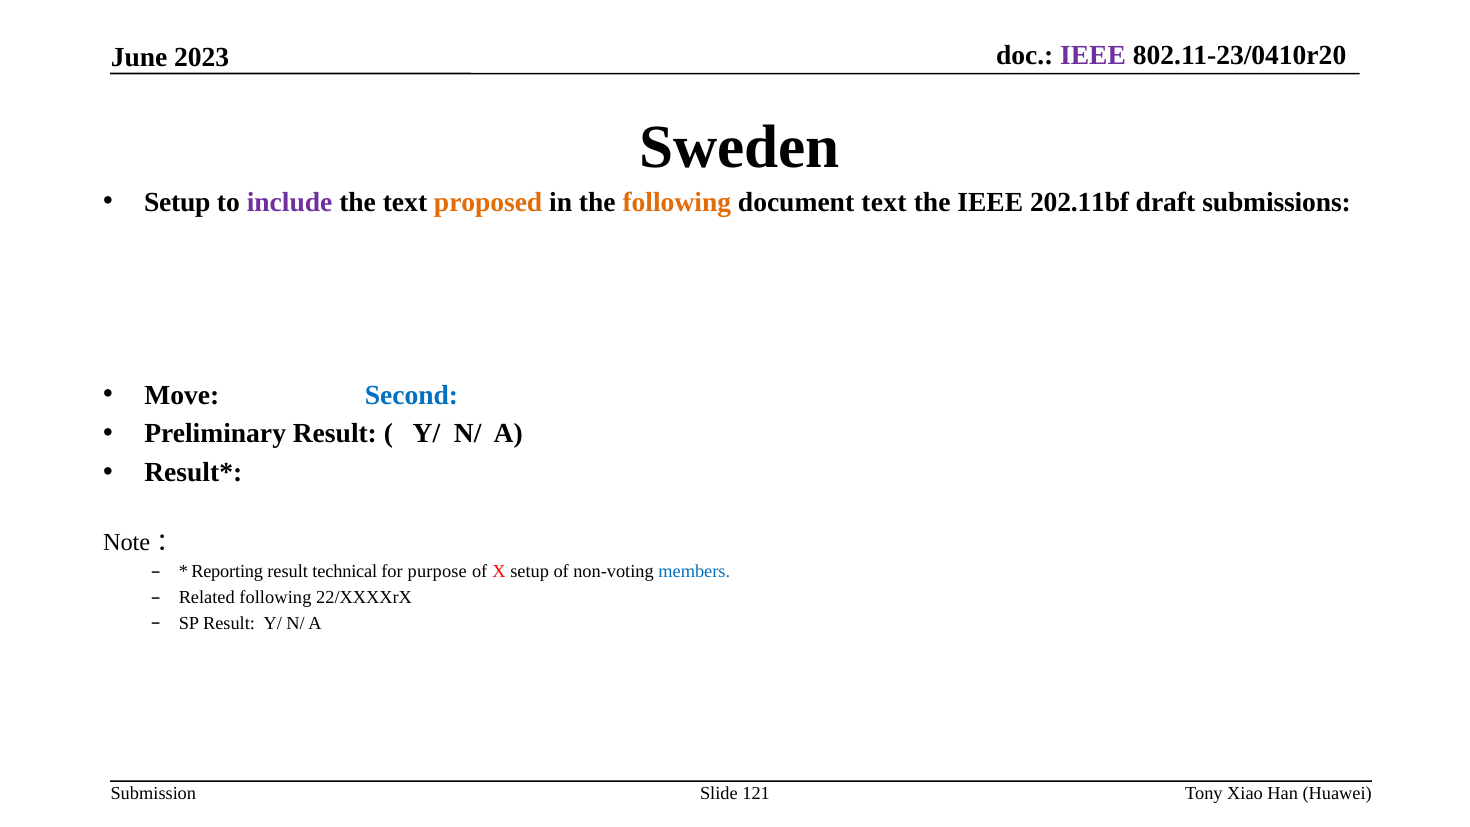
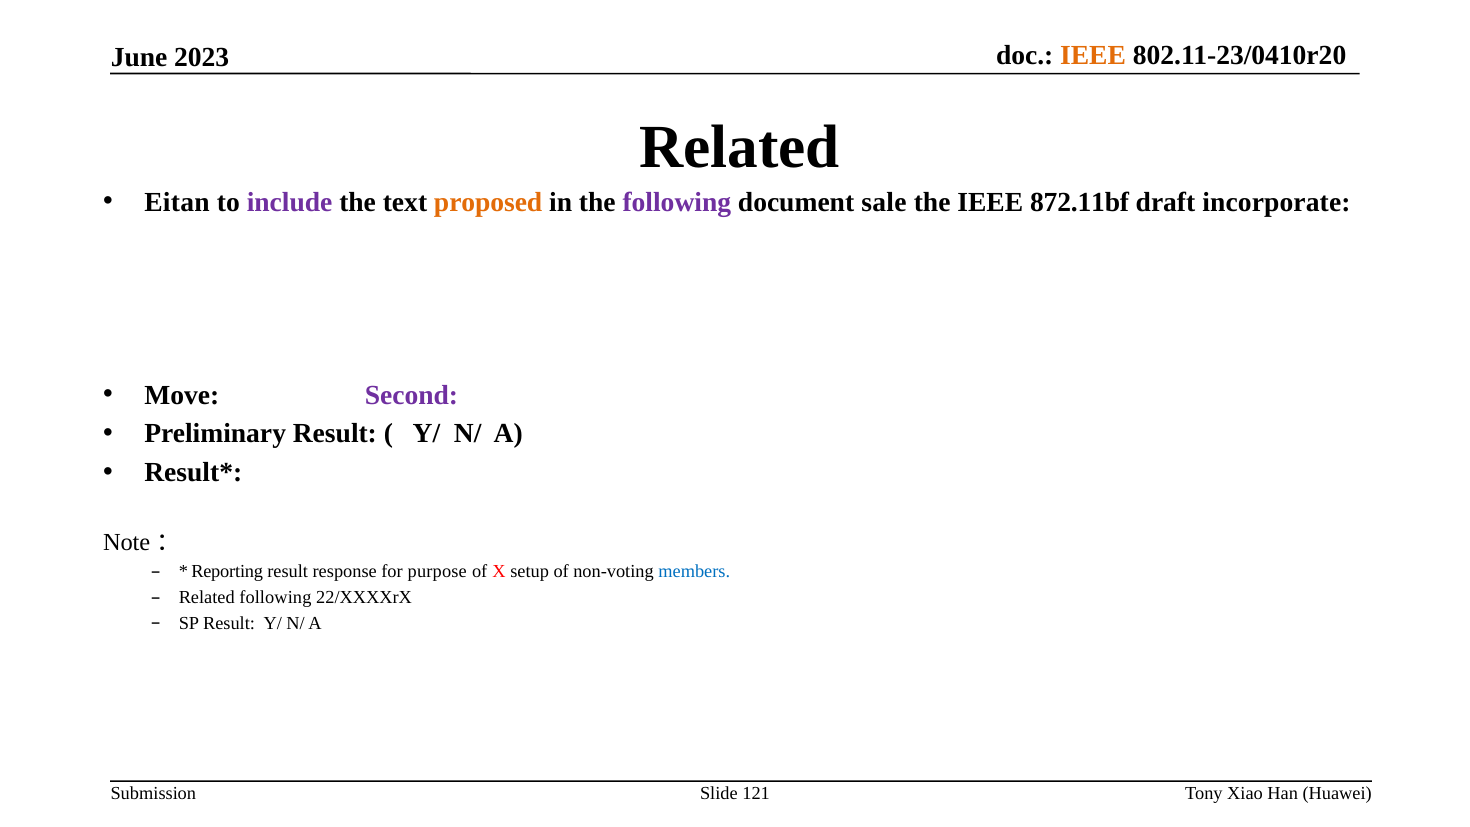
IEEE at (1093, 55) colour: purple -> orange
Sweden at (739, 148): Sweden -> Related
Setup at (177, 202): Setup -> Eitan
following at (677, 202) colour: orange -> purple
document text: text -> sale
202.11bf: 202.11bf -> 872.11bf
submissions: submissions -> incorporate
Second colour: blue -> purple
technical: technical -> response
